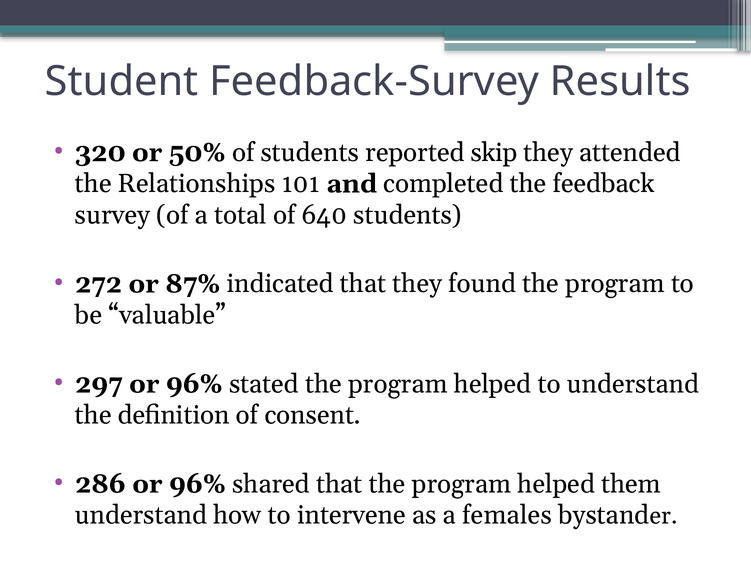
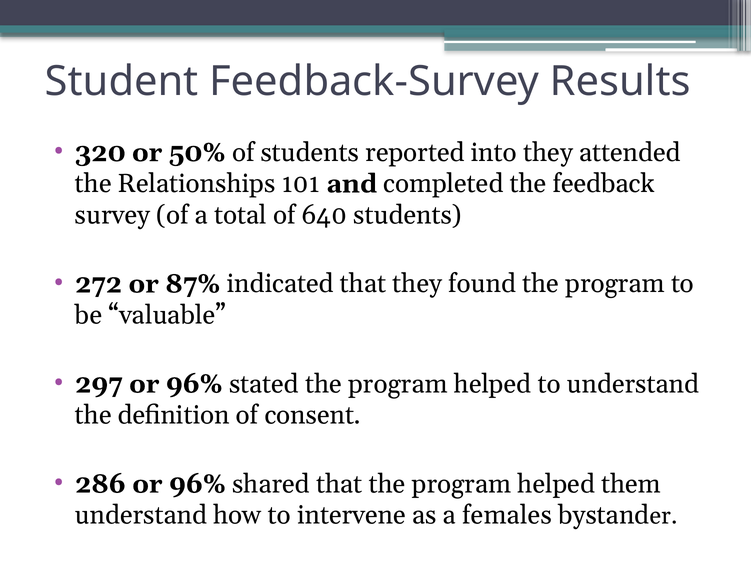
skip: skip -> into
